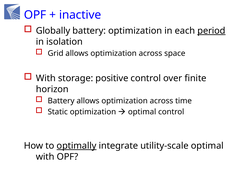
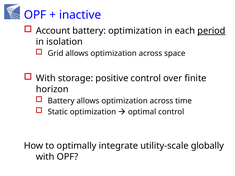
Globally: Globally -> Account
optimally underline: present -> none
utility-scale optimal: optimal -> globally
